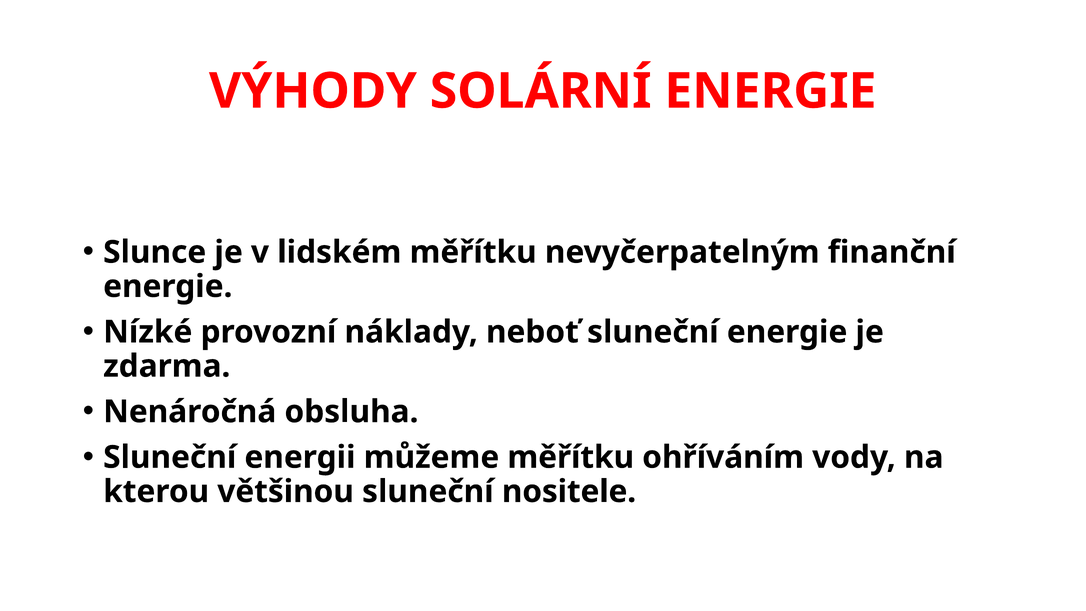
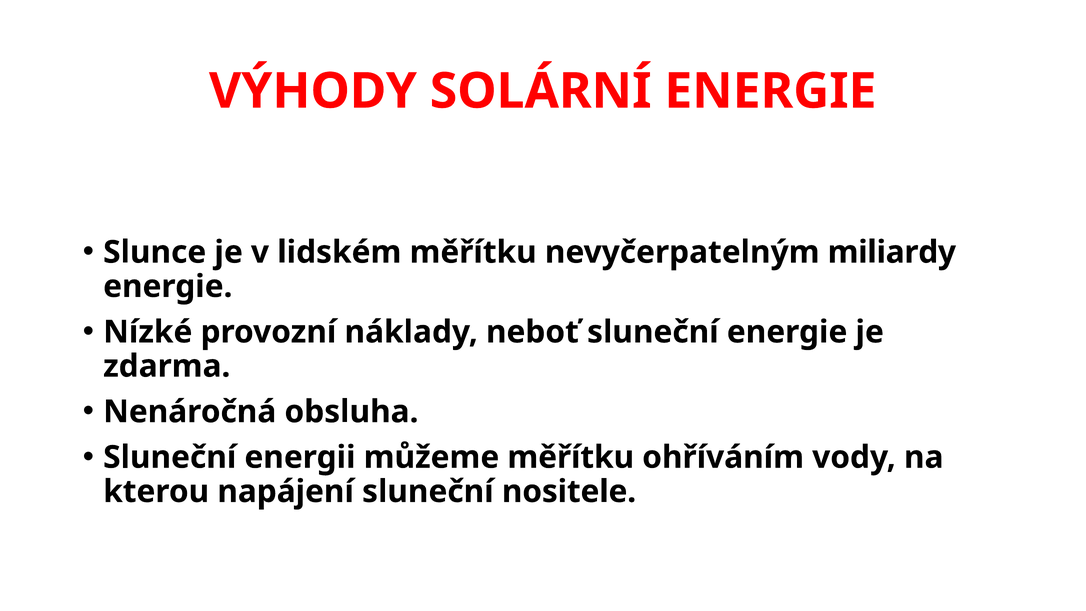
finanční: finanční -> miliardy
většinou: většinou -> napájení
